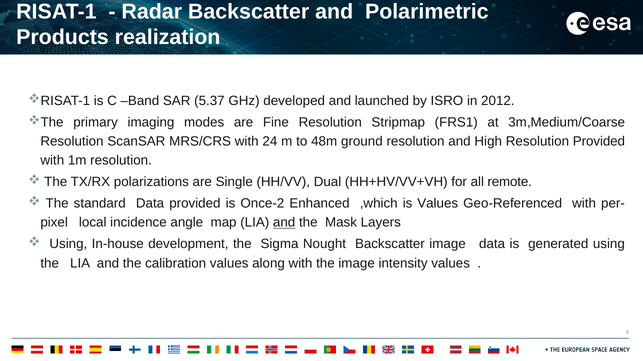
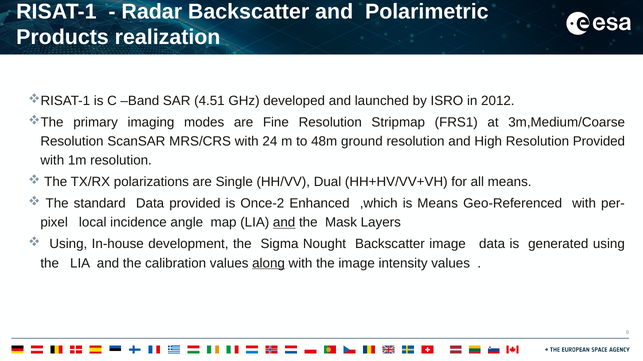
5.37: 5.37 -> 4.51
all remote: remote -> means
is Values: Values -> Means
along underline: none -> present
